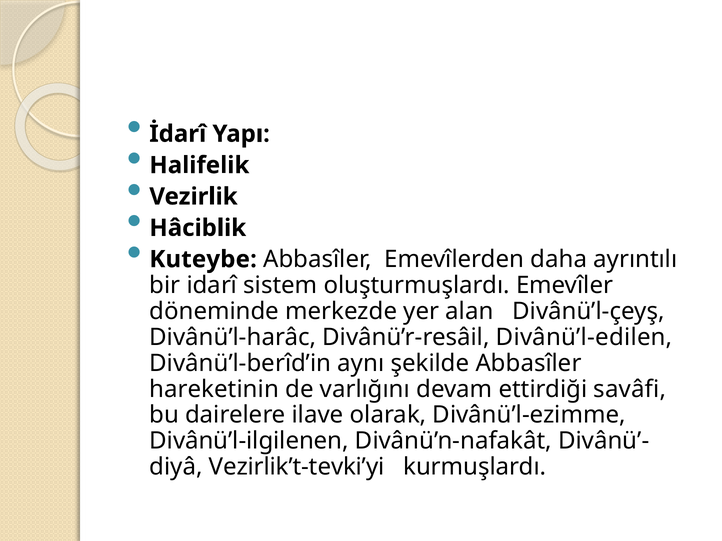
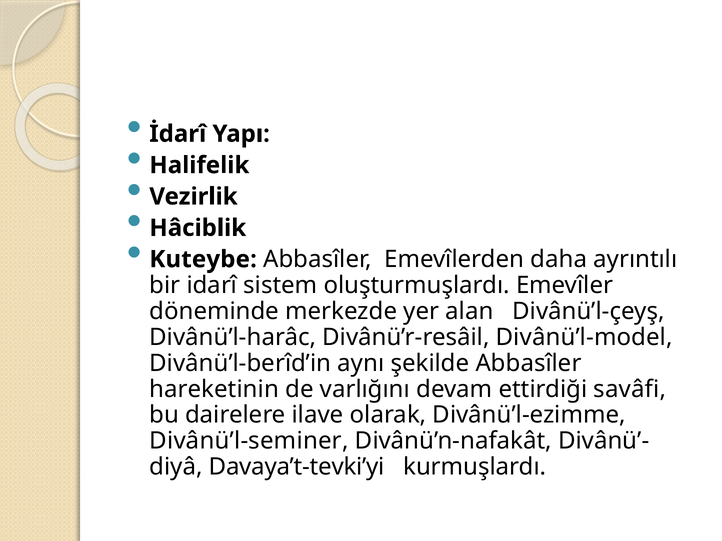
Divânü’l-edilen: Divânü’l-edilen -> Divânü’l-model
Divânü’l-ilgilenen: Divânü’l-ilgilenen -> Divânü’l-seminer
Vezirlik’t-tevki’yi: Vezirlik’t-tevki’yi -> Davaya’t-tevki’yi
